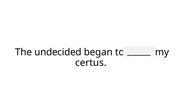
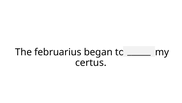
undecided: undecided -> februarius
